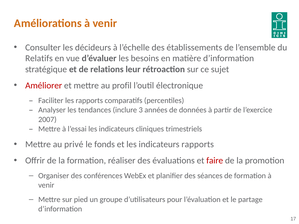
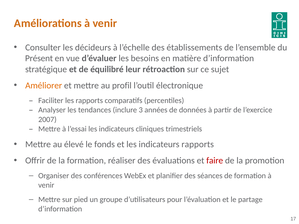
Relatifs: Relatifs -> Présent
relations: relations -> équilibré
Améliorer colour: red -> orange
privé: privé -> élevé
